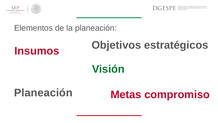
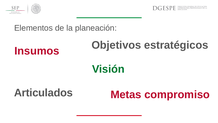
Planeación at (43, 93): Planeación -> Articulados
